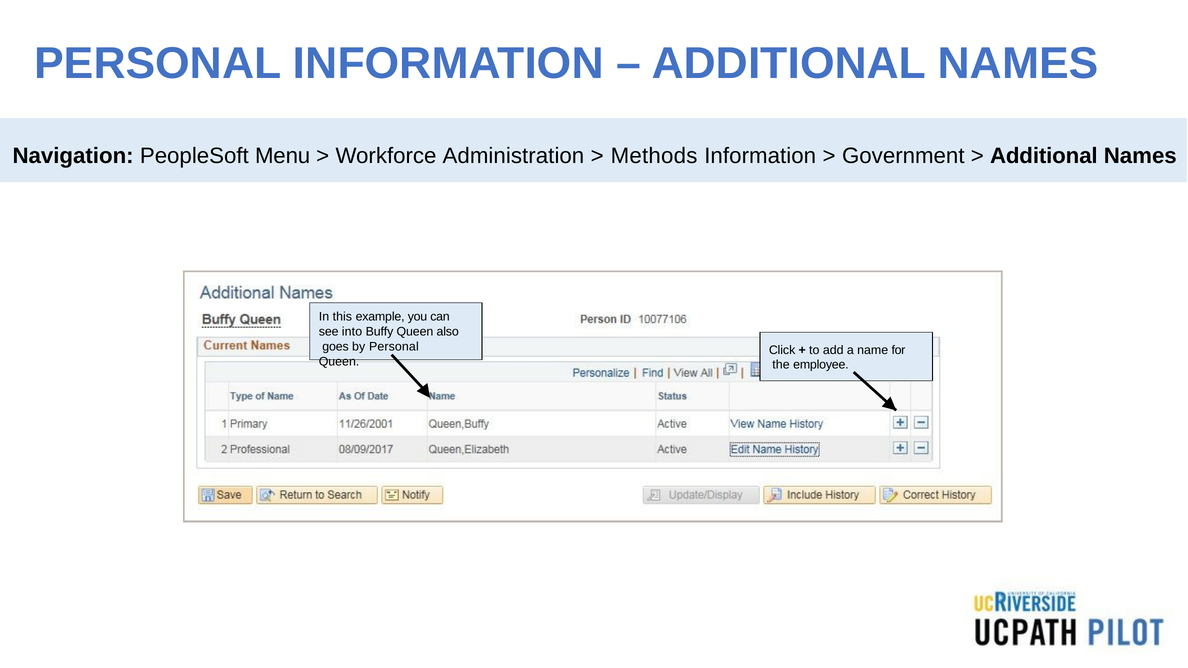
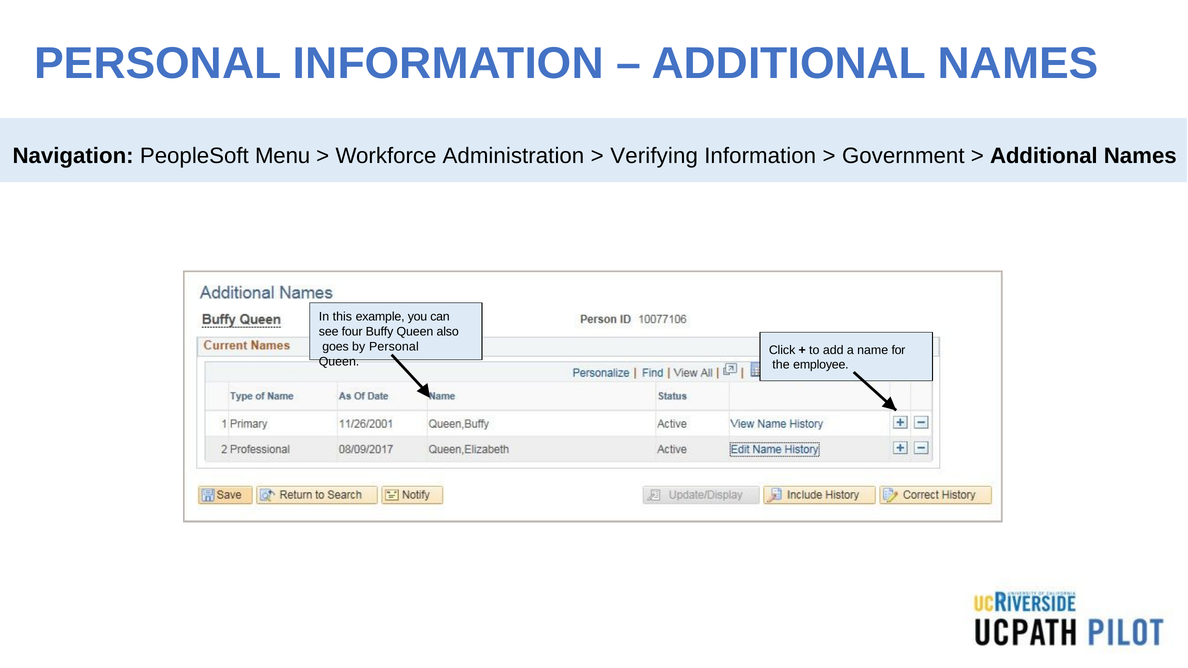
Methods: Methods -> Verifying
into: into -> four
